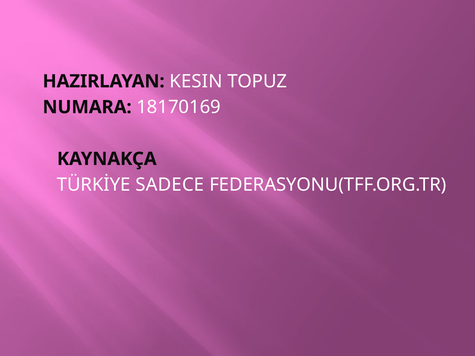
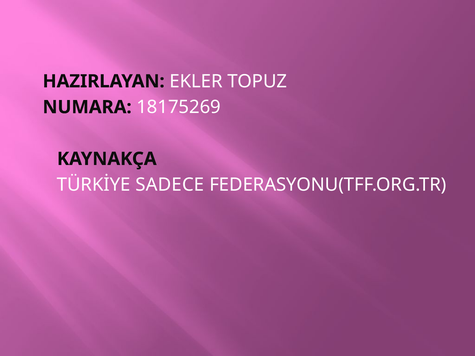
KESIN: KESIN -> EKLER
18170169: 18170169 -> 18175269
